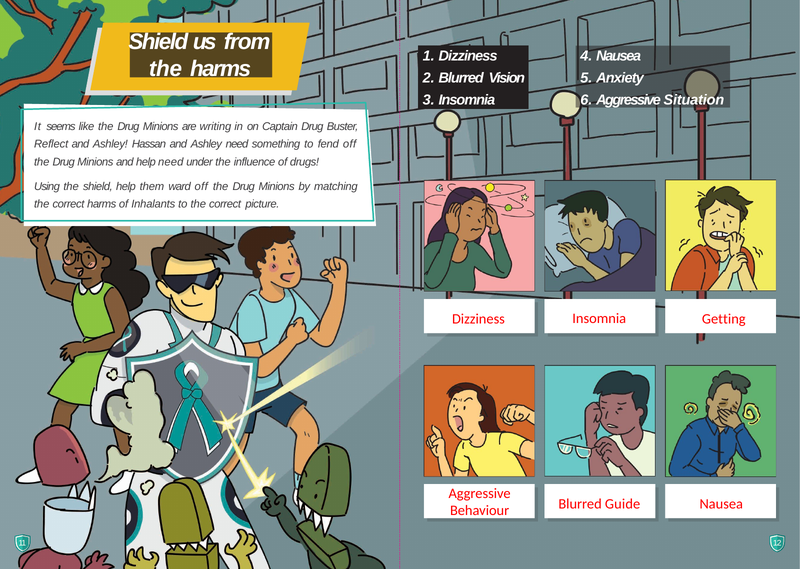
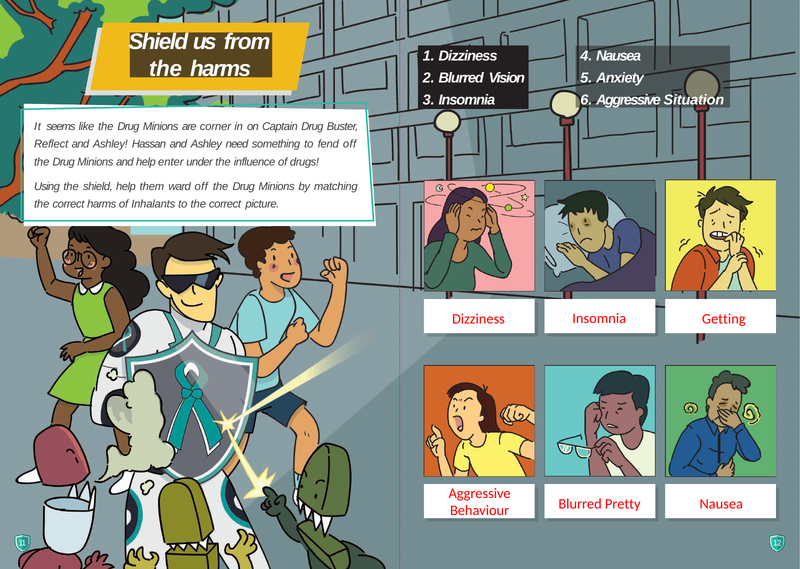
writing: writing -> corner
help need: need -> enter
Guide: Guide -> Pretty
